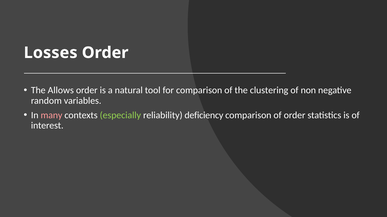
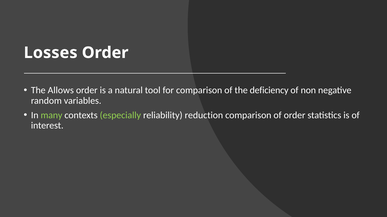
clustering: clustering -> deficiency
many colour: pink -> light green
deficiency: deficiency -> reduction
